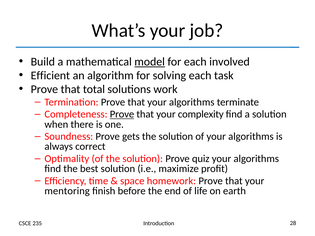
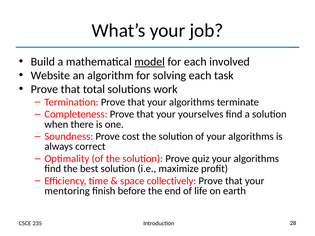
Efficient: Efficient -> Website
Prove at (122, 114) underline: present -> none
complexity: complexity -> yourselves
gets: gets -> cost
homework: homework -> collectively
